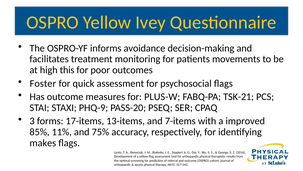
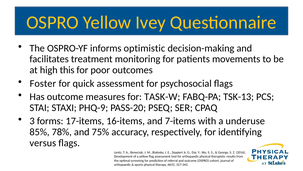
avoidance: avoidance -> optimistic
PLUS-W: PLUS-W -> TASK-W
TSK-21: TSK-21 -> TSK-13
13-items: 13-items -> 16-items
improved: improved -> underuse
11%: 11% -> 78%
makes: makes -> versus
